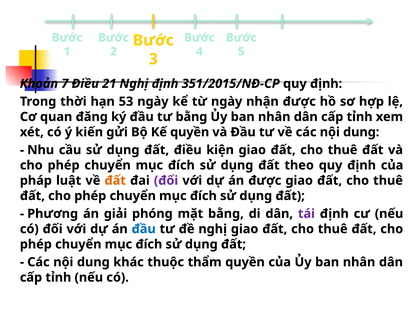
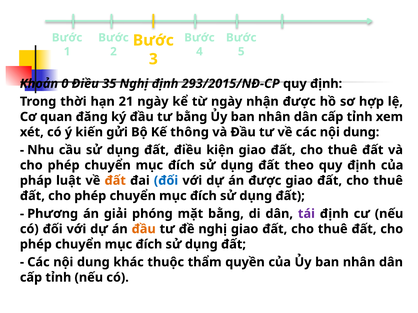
7: 7 -> 0
21: 21 -> 35
351/2015/NĐ-CP: 351/2015/NĐ-CP -> 293/2015/NĐ-CP
53: 53 -> 21
Kế quyền: quyền -> thông
đối at (166, 181) colour: purple -> blue
đầu at (144, 229) colour: blue -> orange
